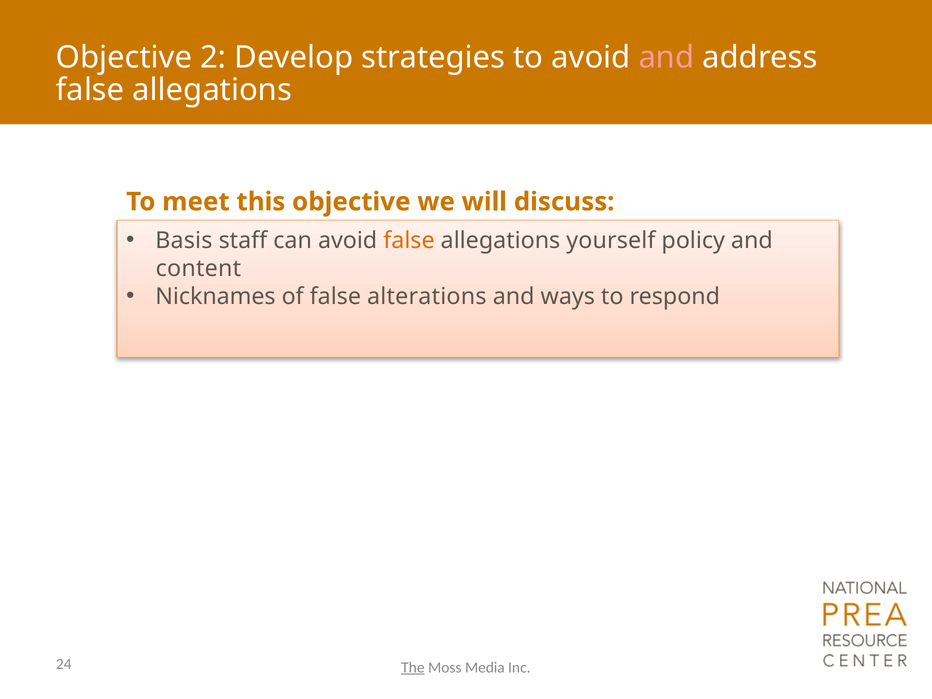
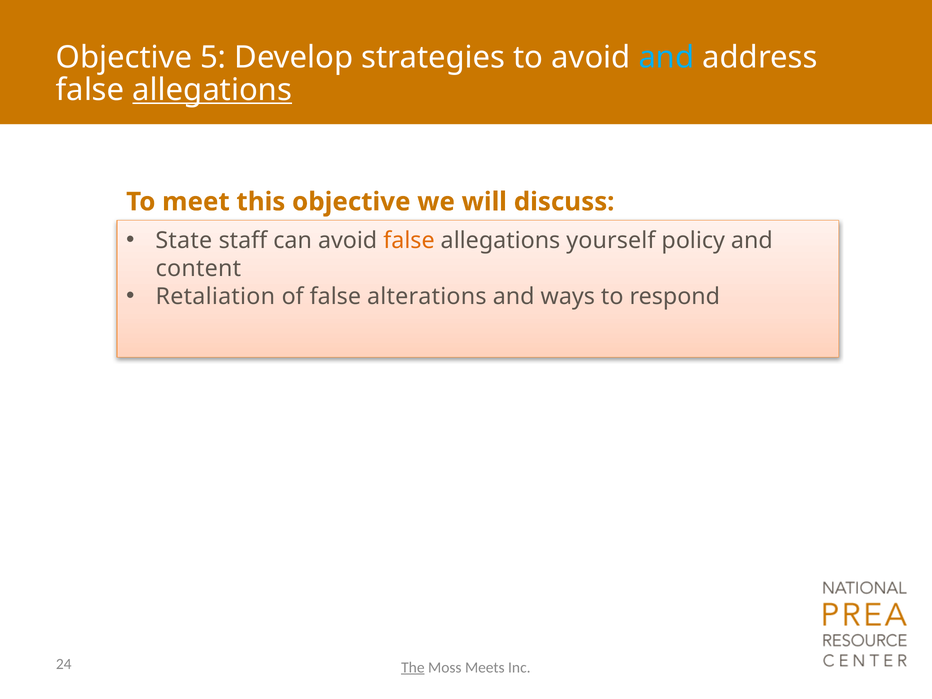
2: 2 -> 5
and at (666, 58) colour: pink -> light blue
allegations at (212, 90) underline: none -> present
Basis: Basis -> State
Nicknames: Nicknames -> Retaliation
Media: Media -> Meets
